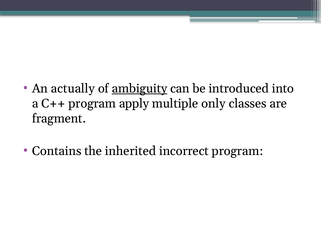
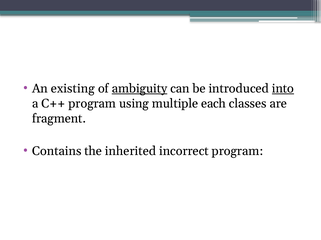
actually: actually -> existing
into underline: none -> present
apply: apply -> using
only: only -> each
